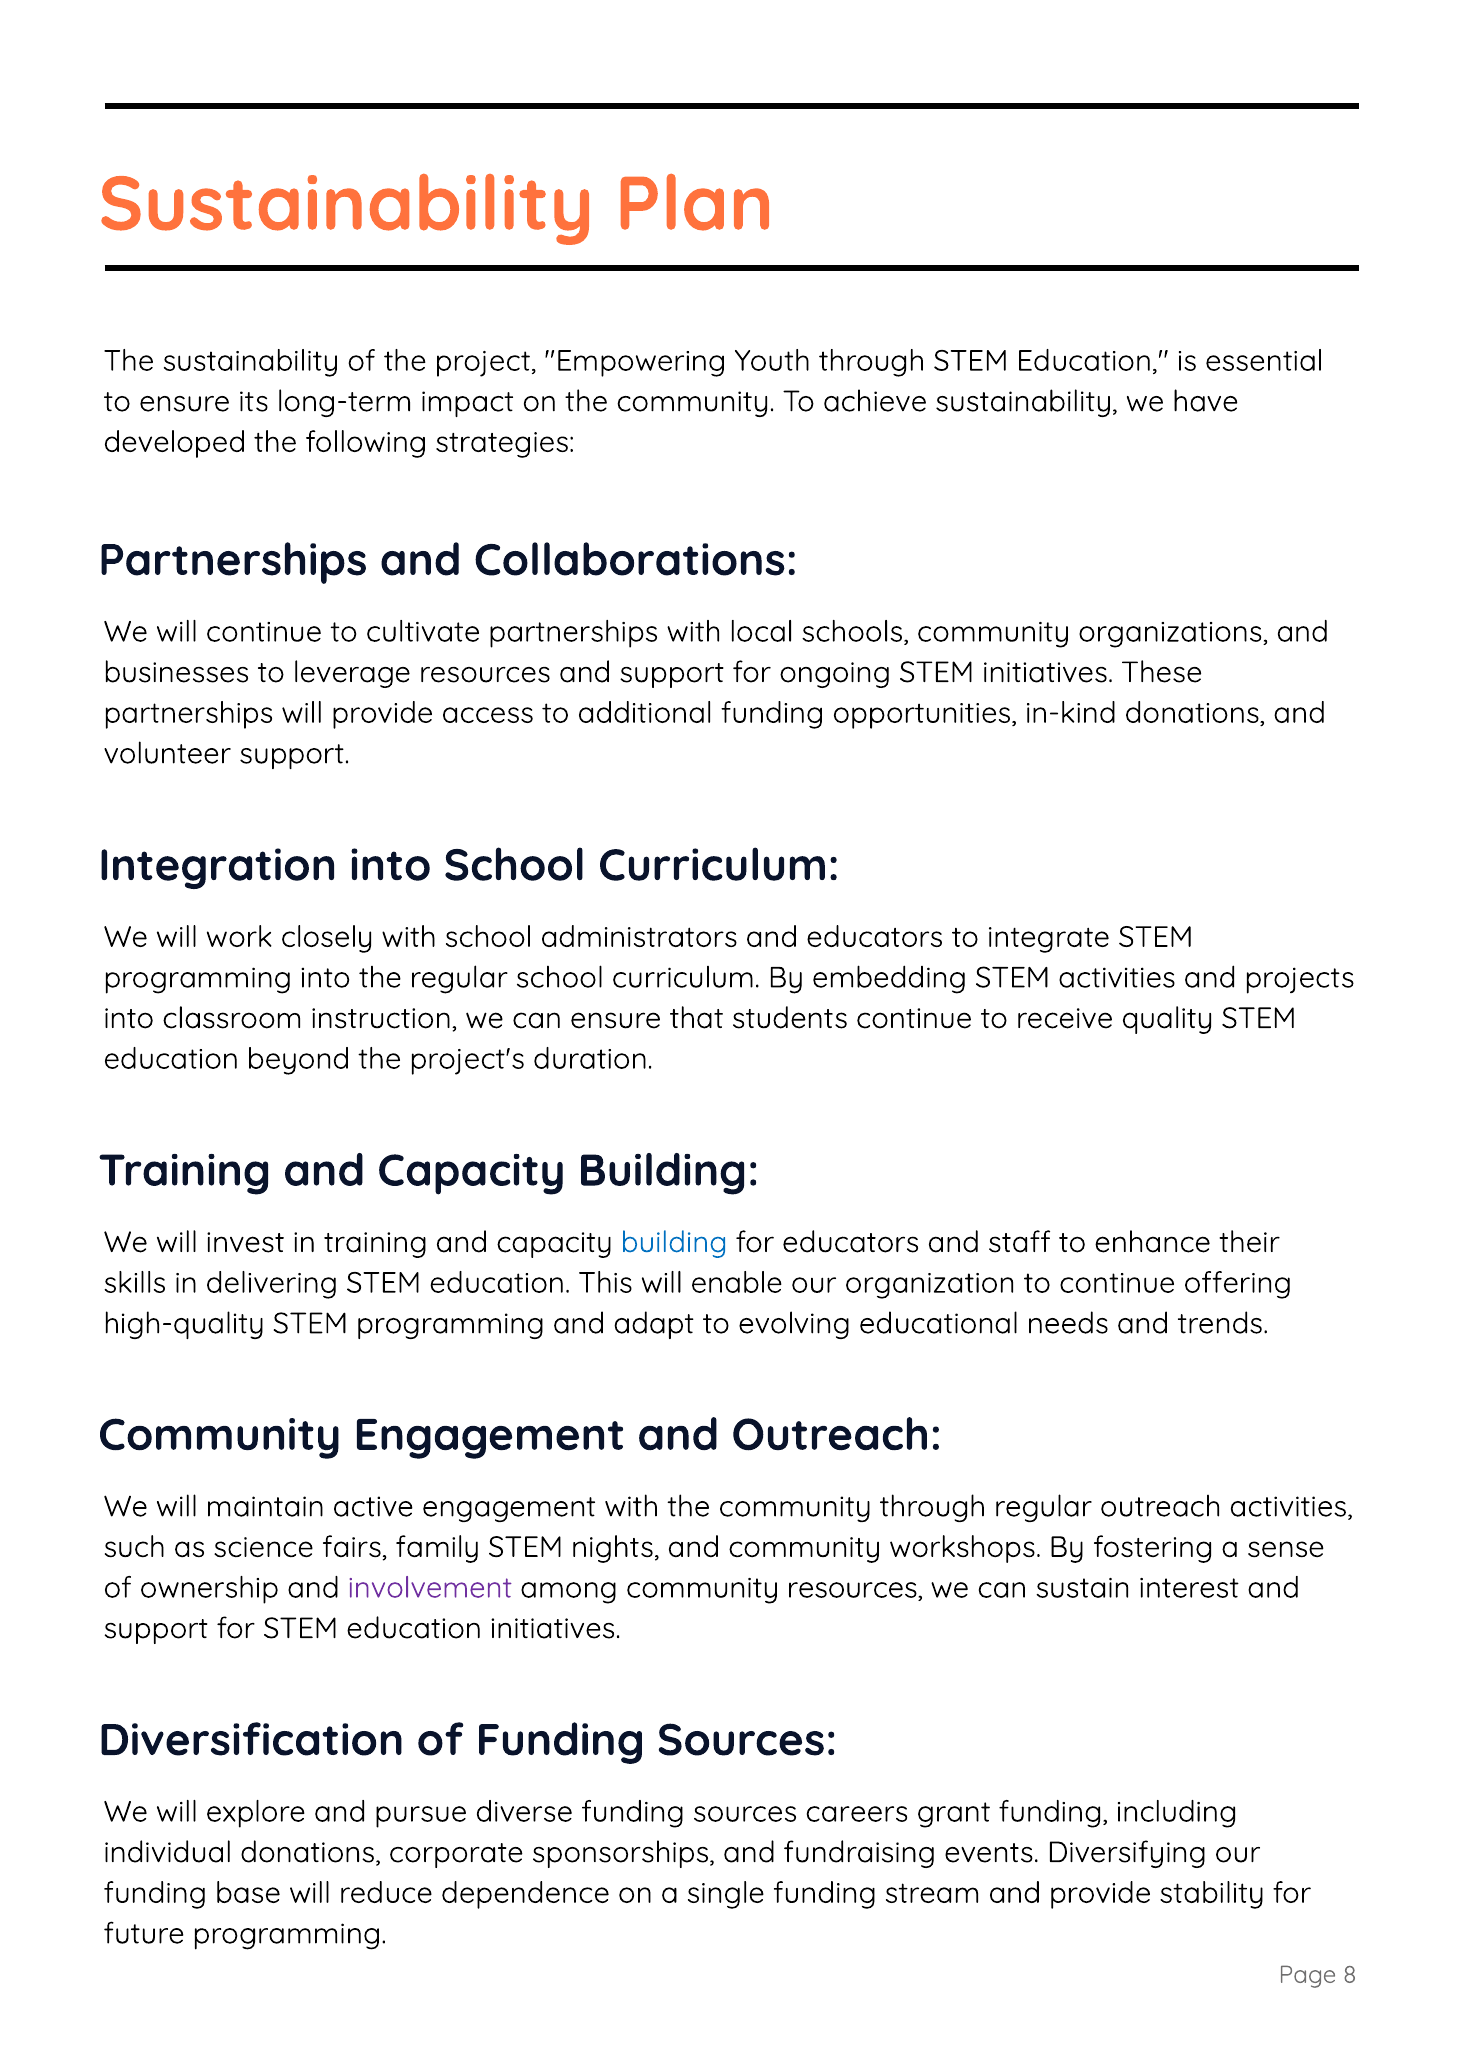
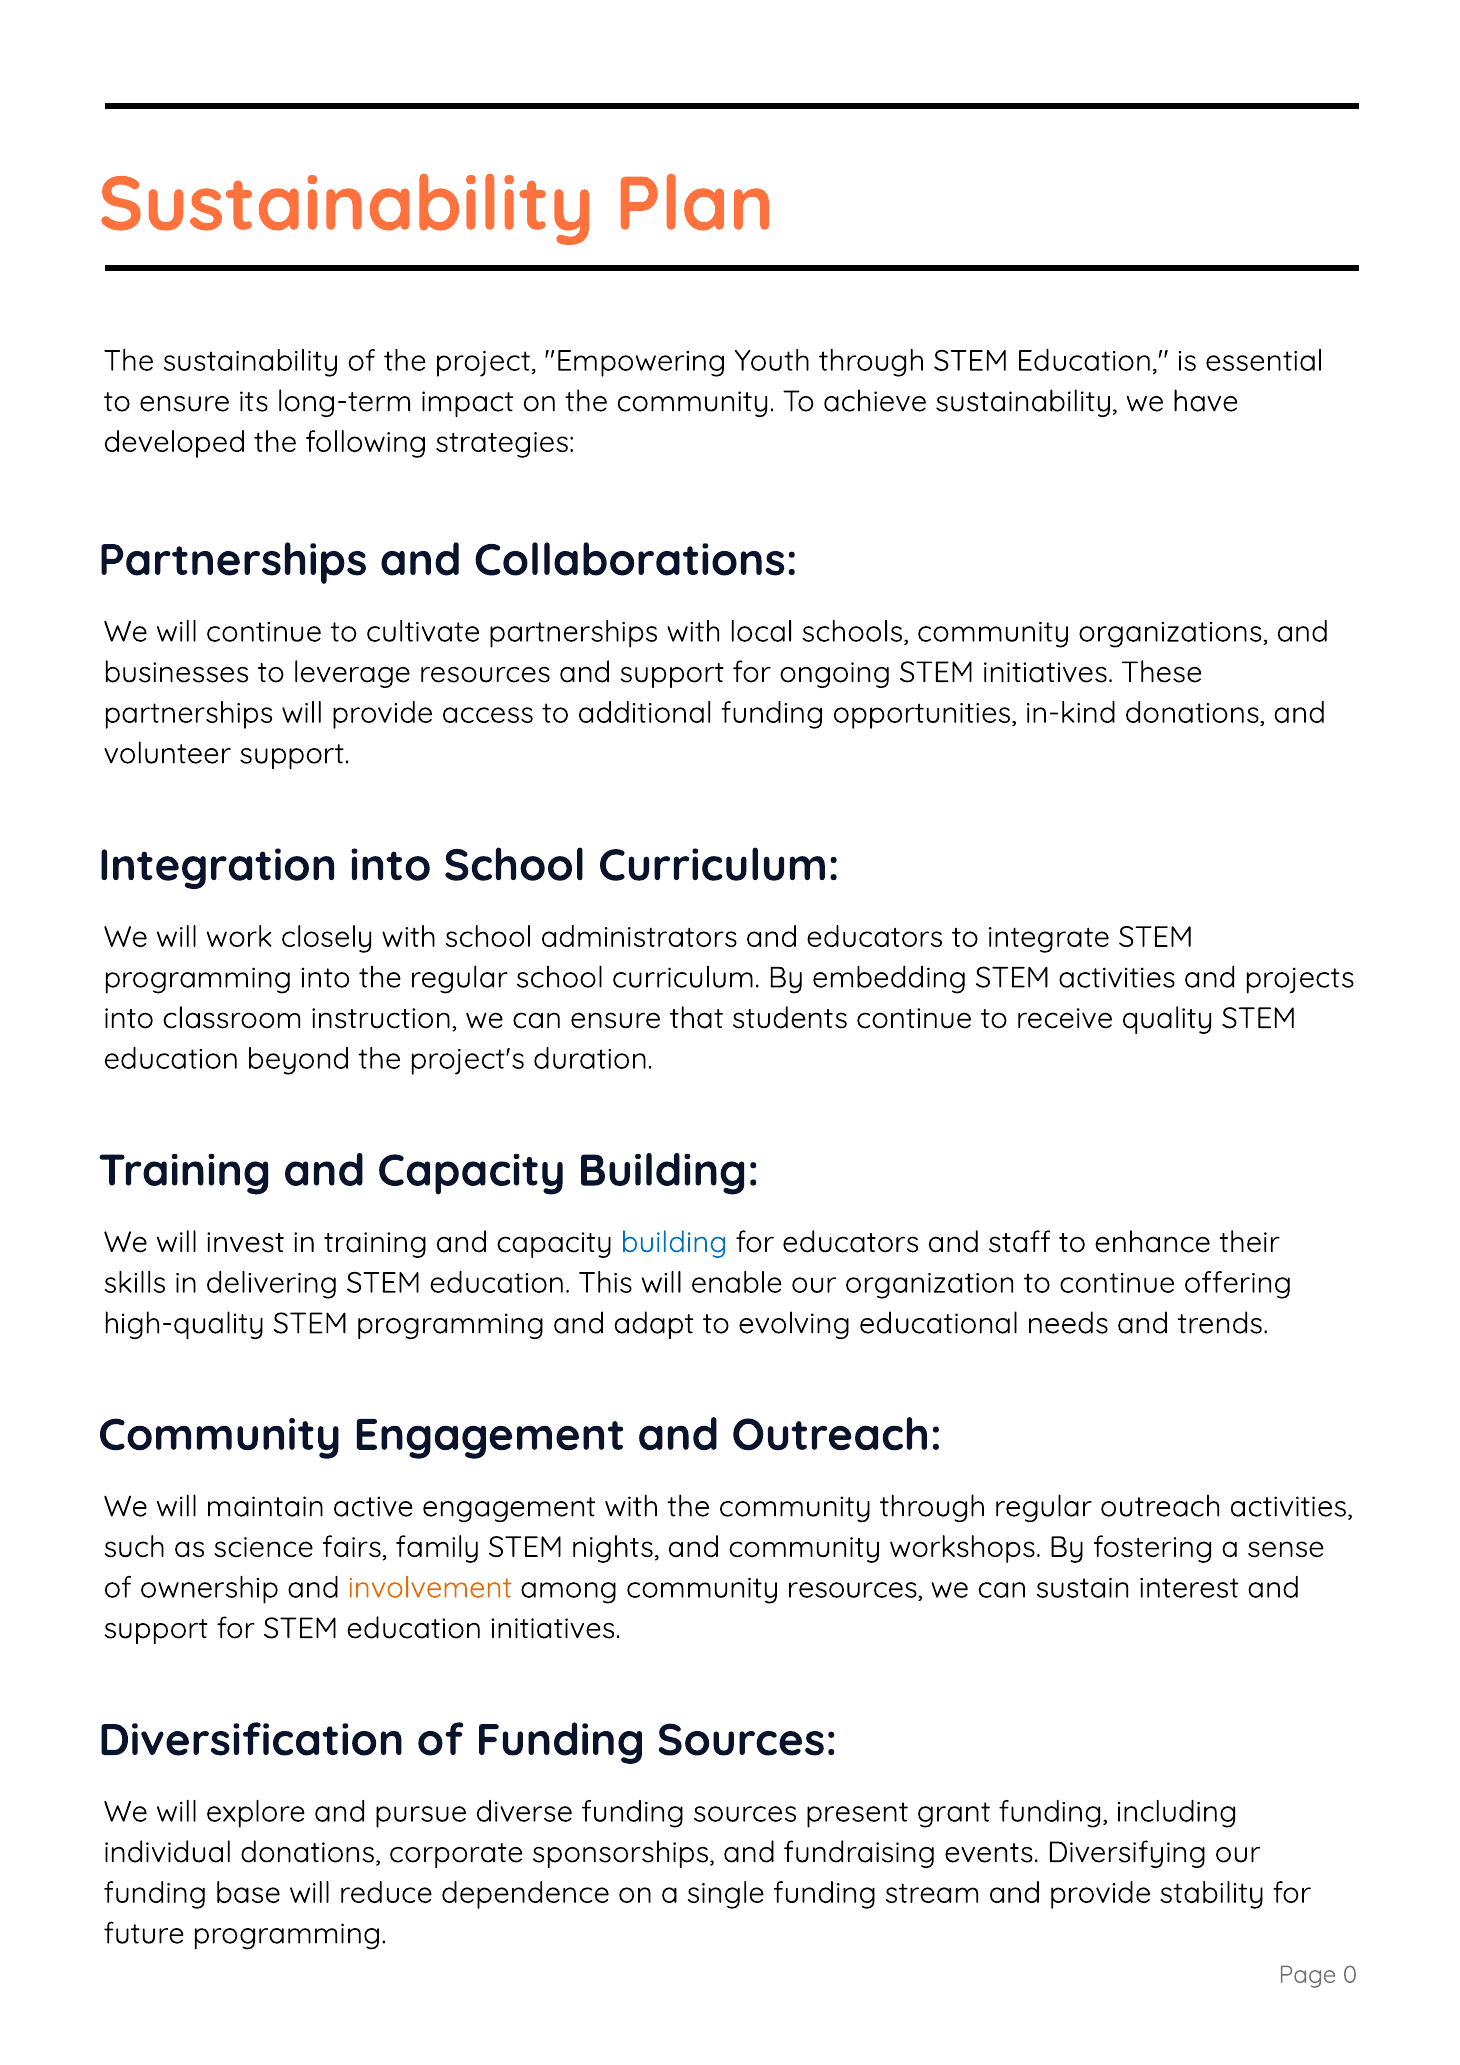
involvement colour: purple -> orange
careers: careers -> present
8: 8 -> 0
